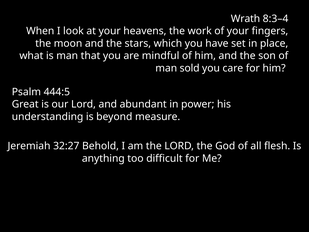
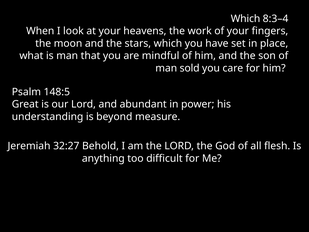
Wrath at (246, 19): Wrath -> Which
444:5: 444:5 -> 148:5
